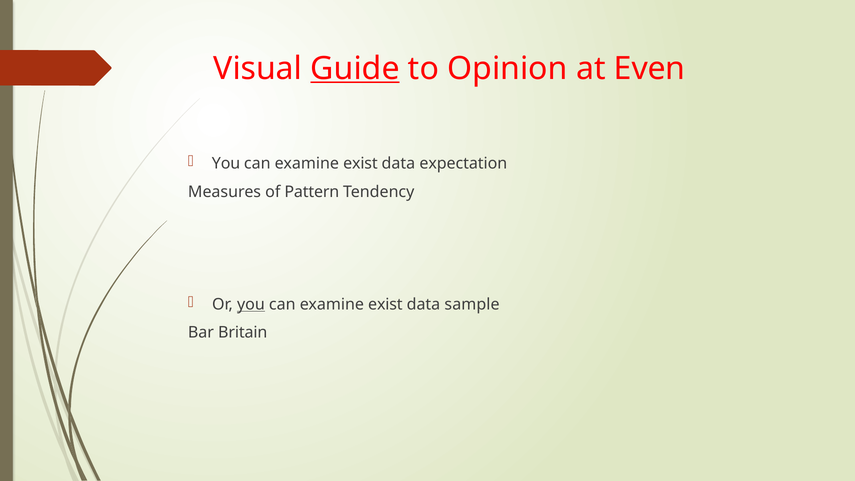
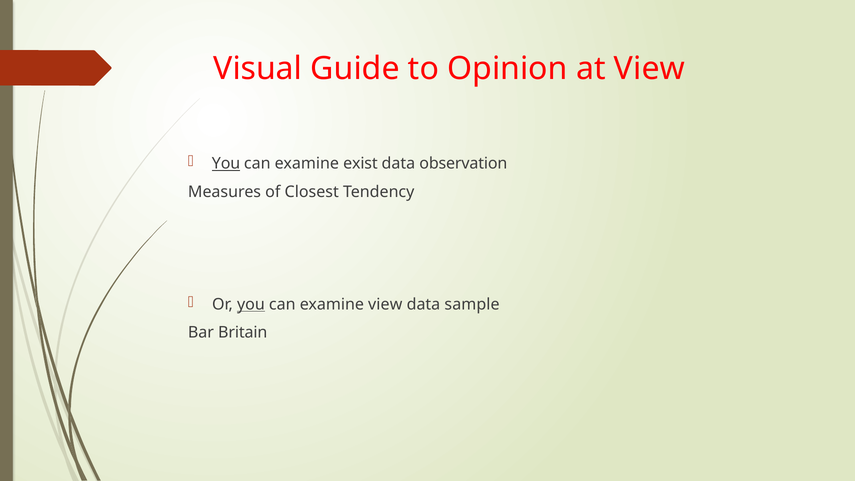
Guide underline: present -> none
at Even: Even -> View
You at (226, 164) underline: none -> present
expectation: expectation -> observation
Pattern: Pattern -> Closest
exist at (385, 304): exist -> view
